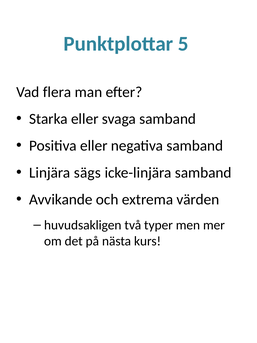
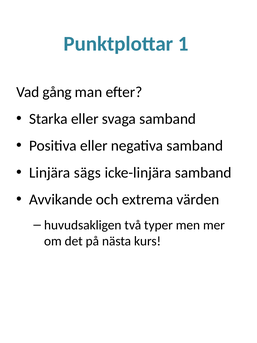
5: 5 -> 1
flera: flera -> gång
